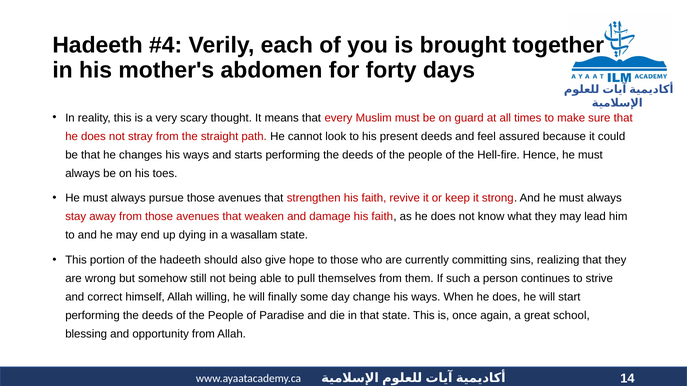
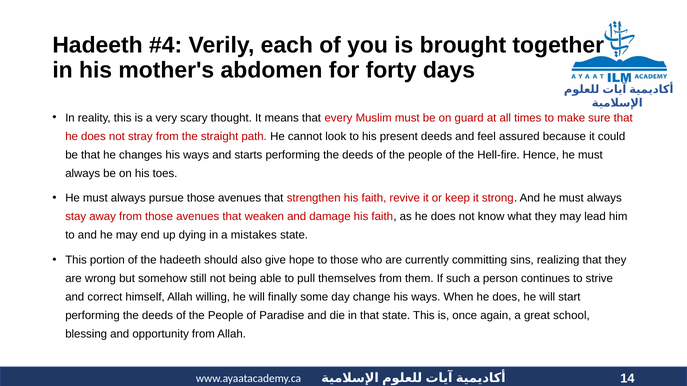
wasallam: wasallam -> mistakes
